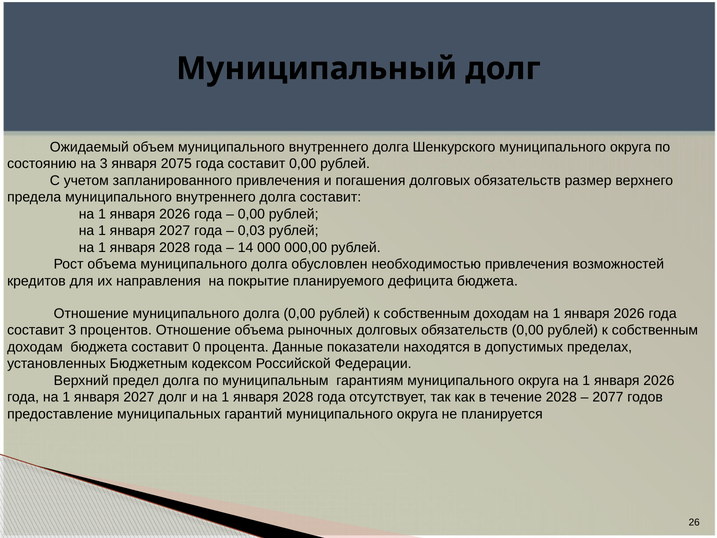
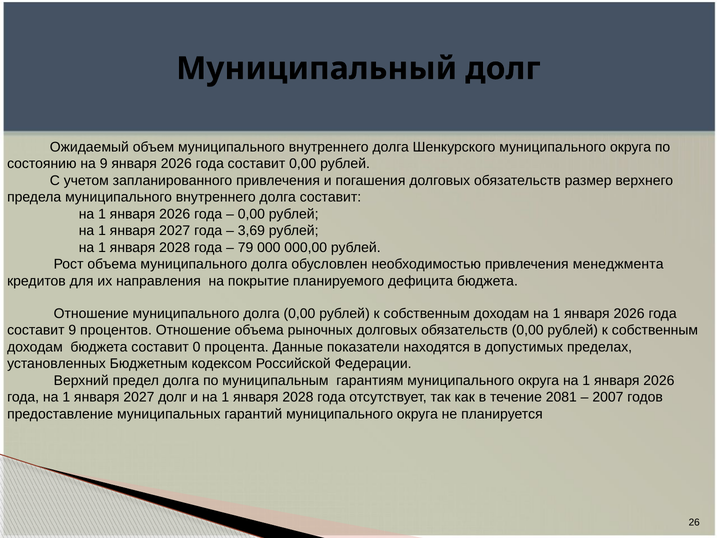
на 3: 3 -> 9
2075 at (176, 164): 2075 -> 2026
0,03: 0,03 -> 3,69
14: 14 -> 79
возможностей: возможностей -> менеджмента
составит 3: 3 -> 9
течение 2028: 2028 -> 2081
2077: 2077 -> 2007
